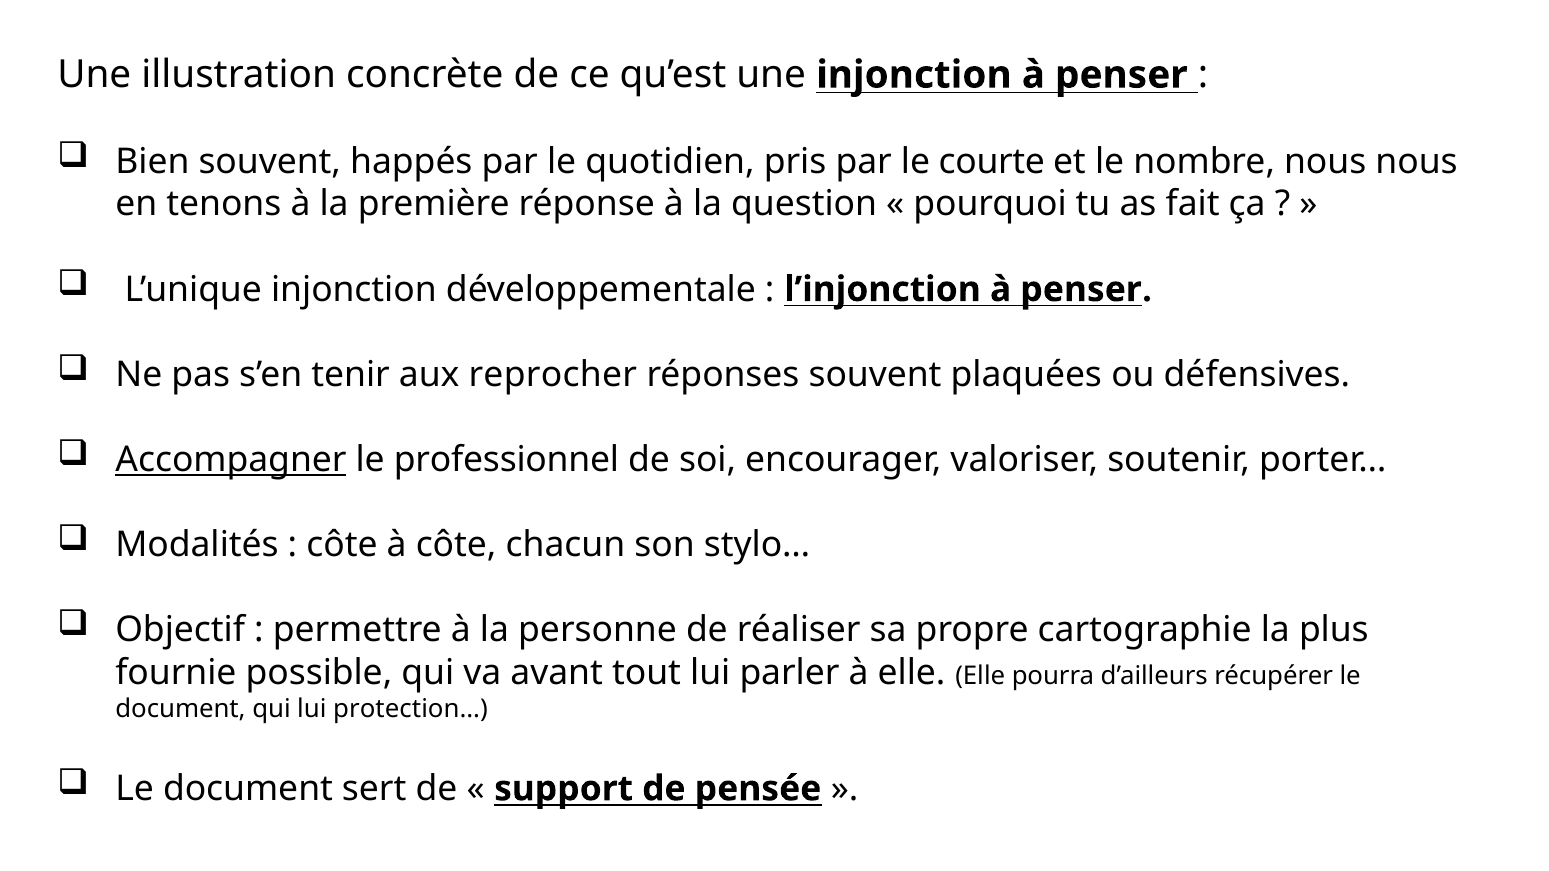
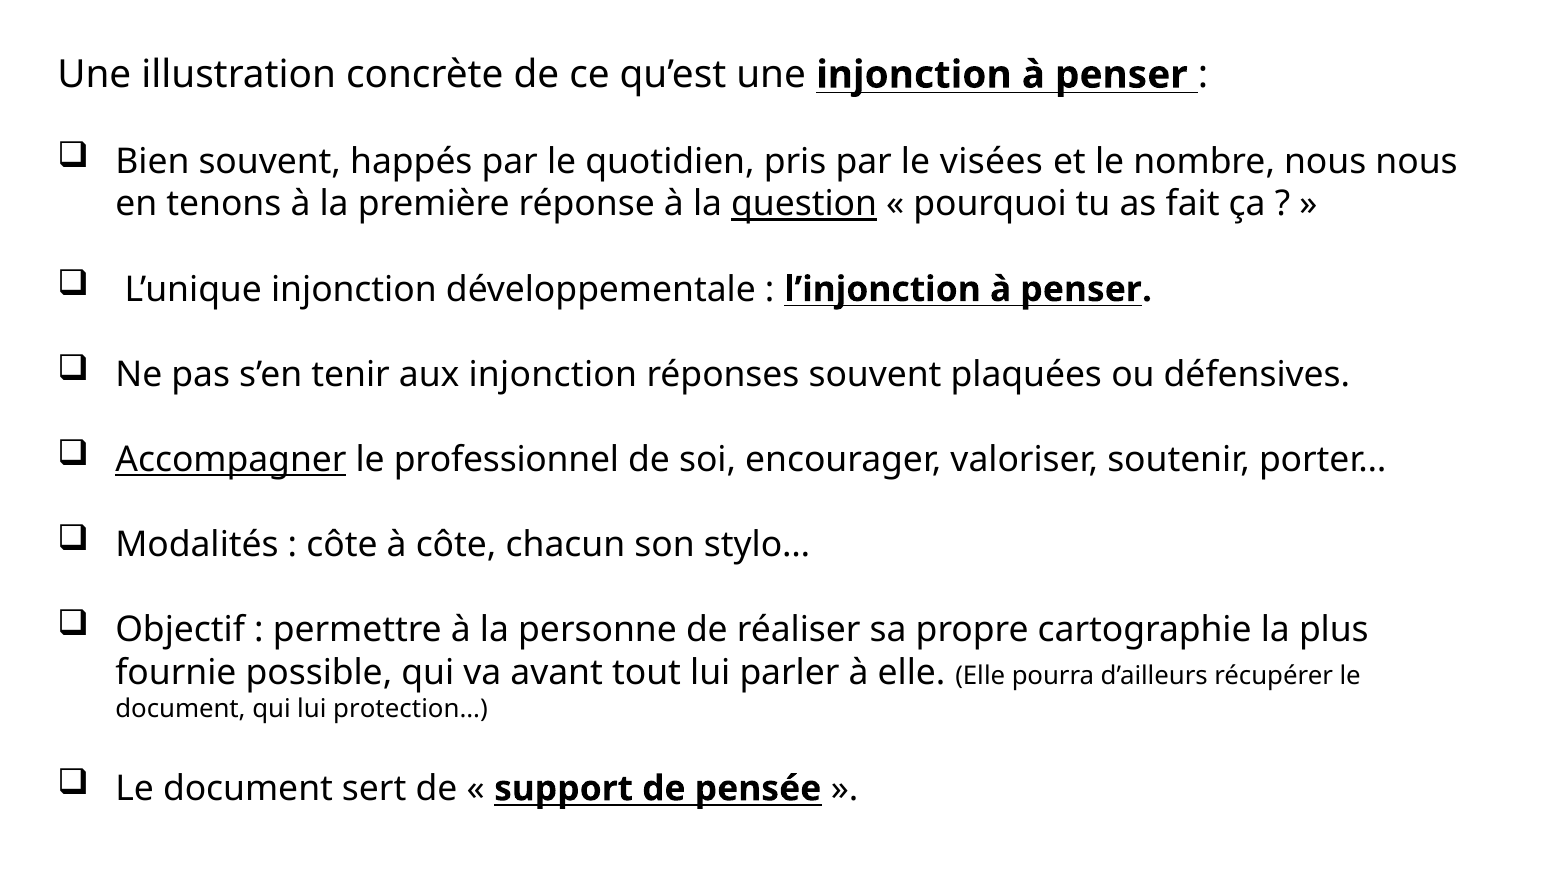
courte: courte -> visées
question underline: none -> present
aux reprocher: reprocher -> injonction
